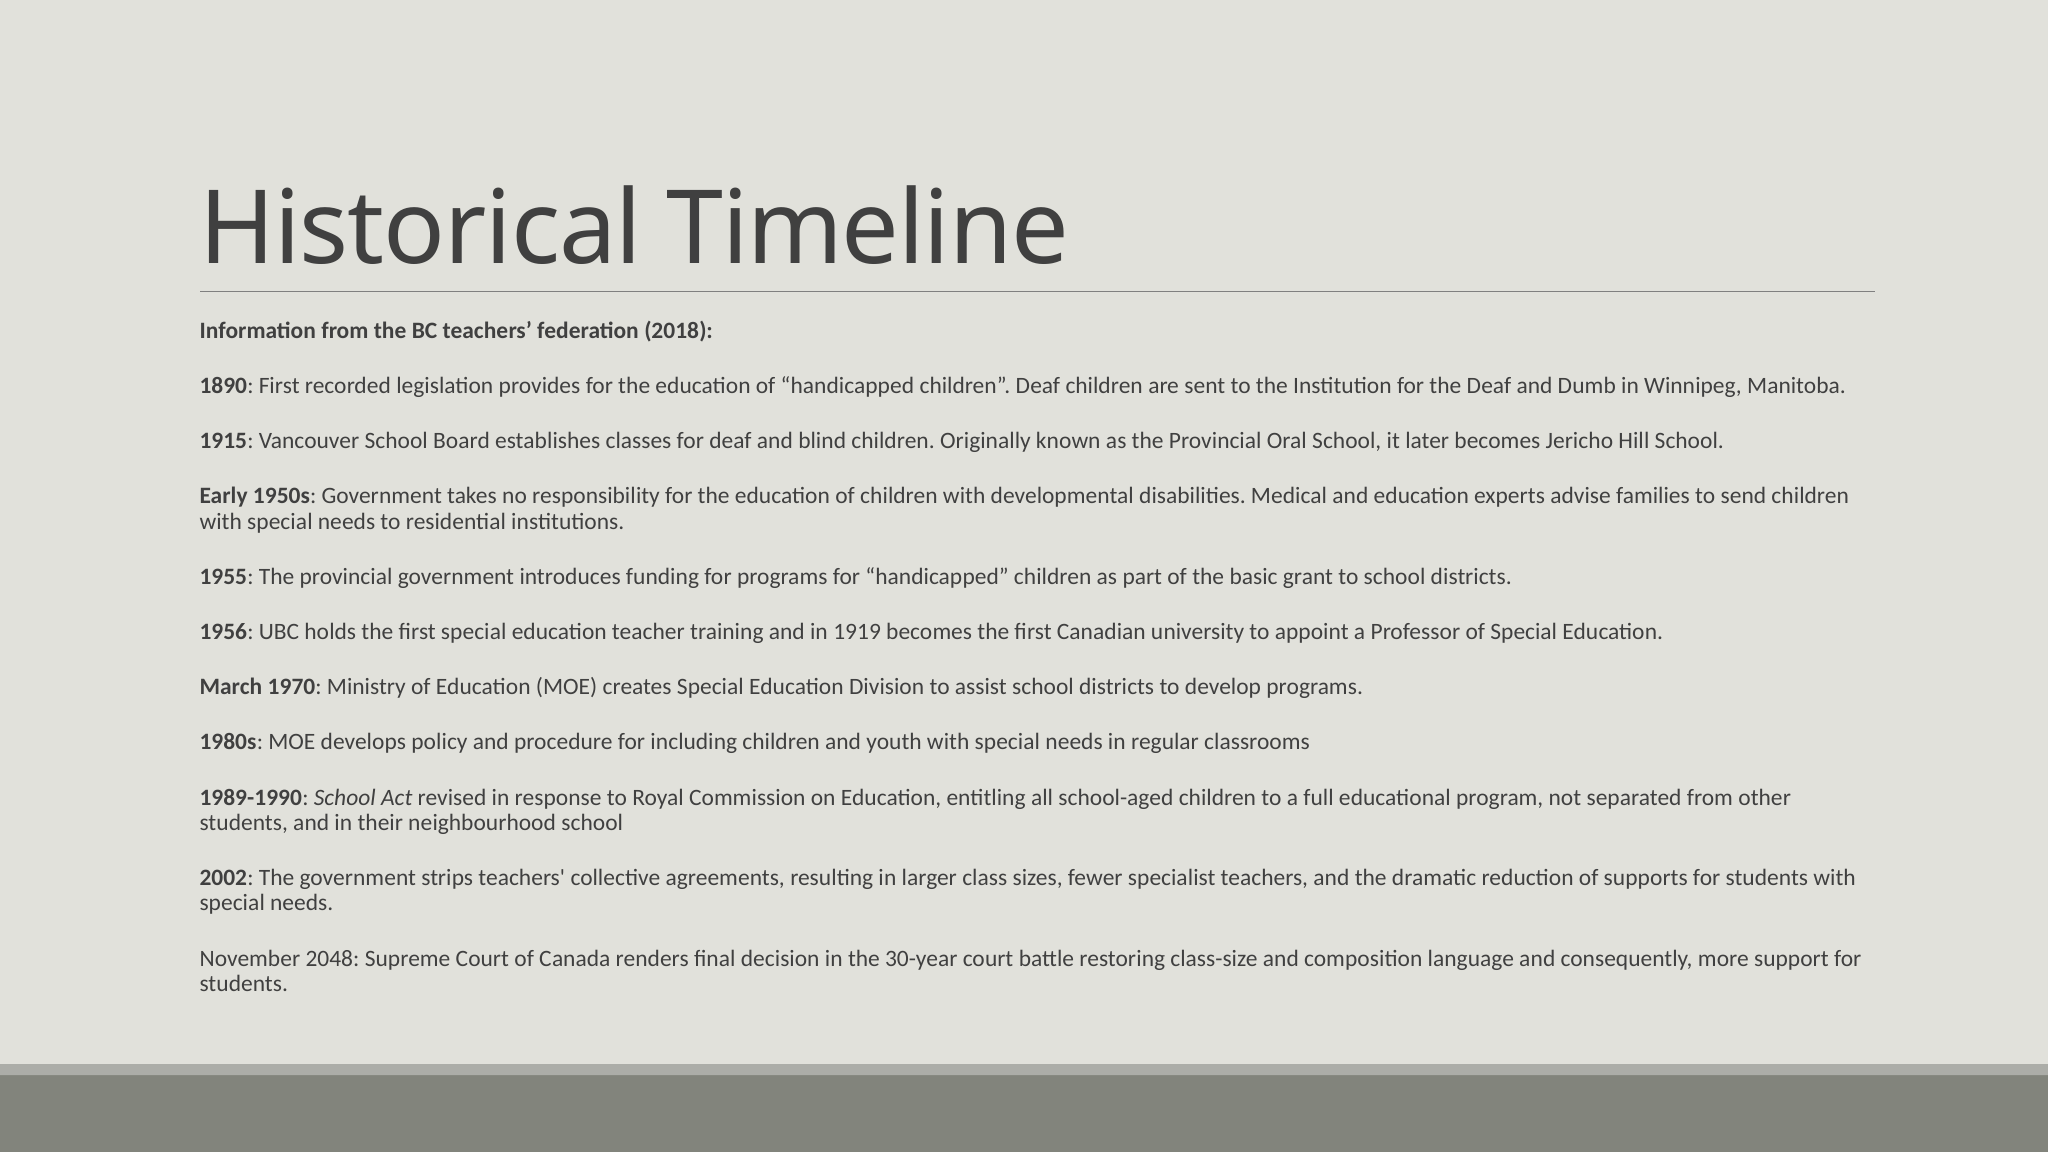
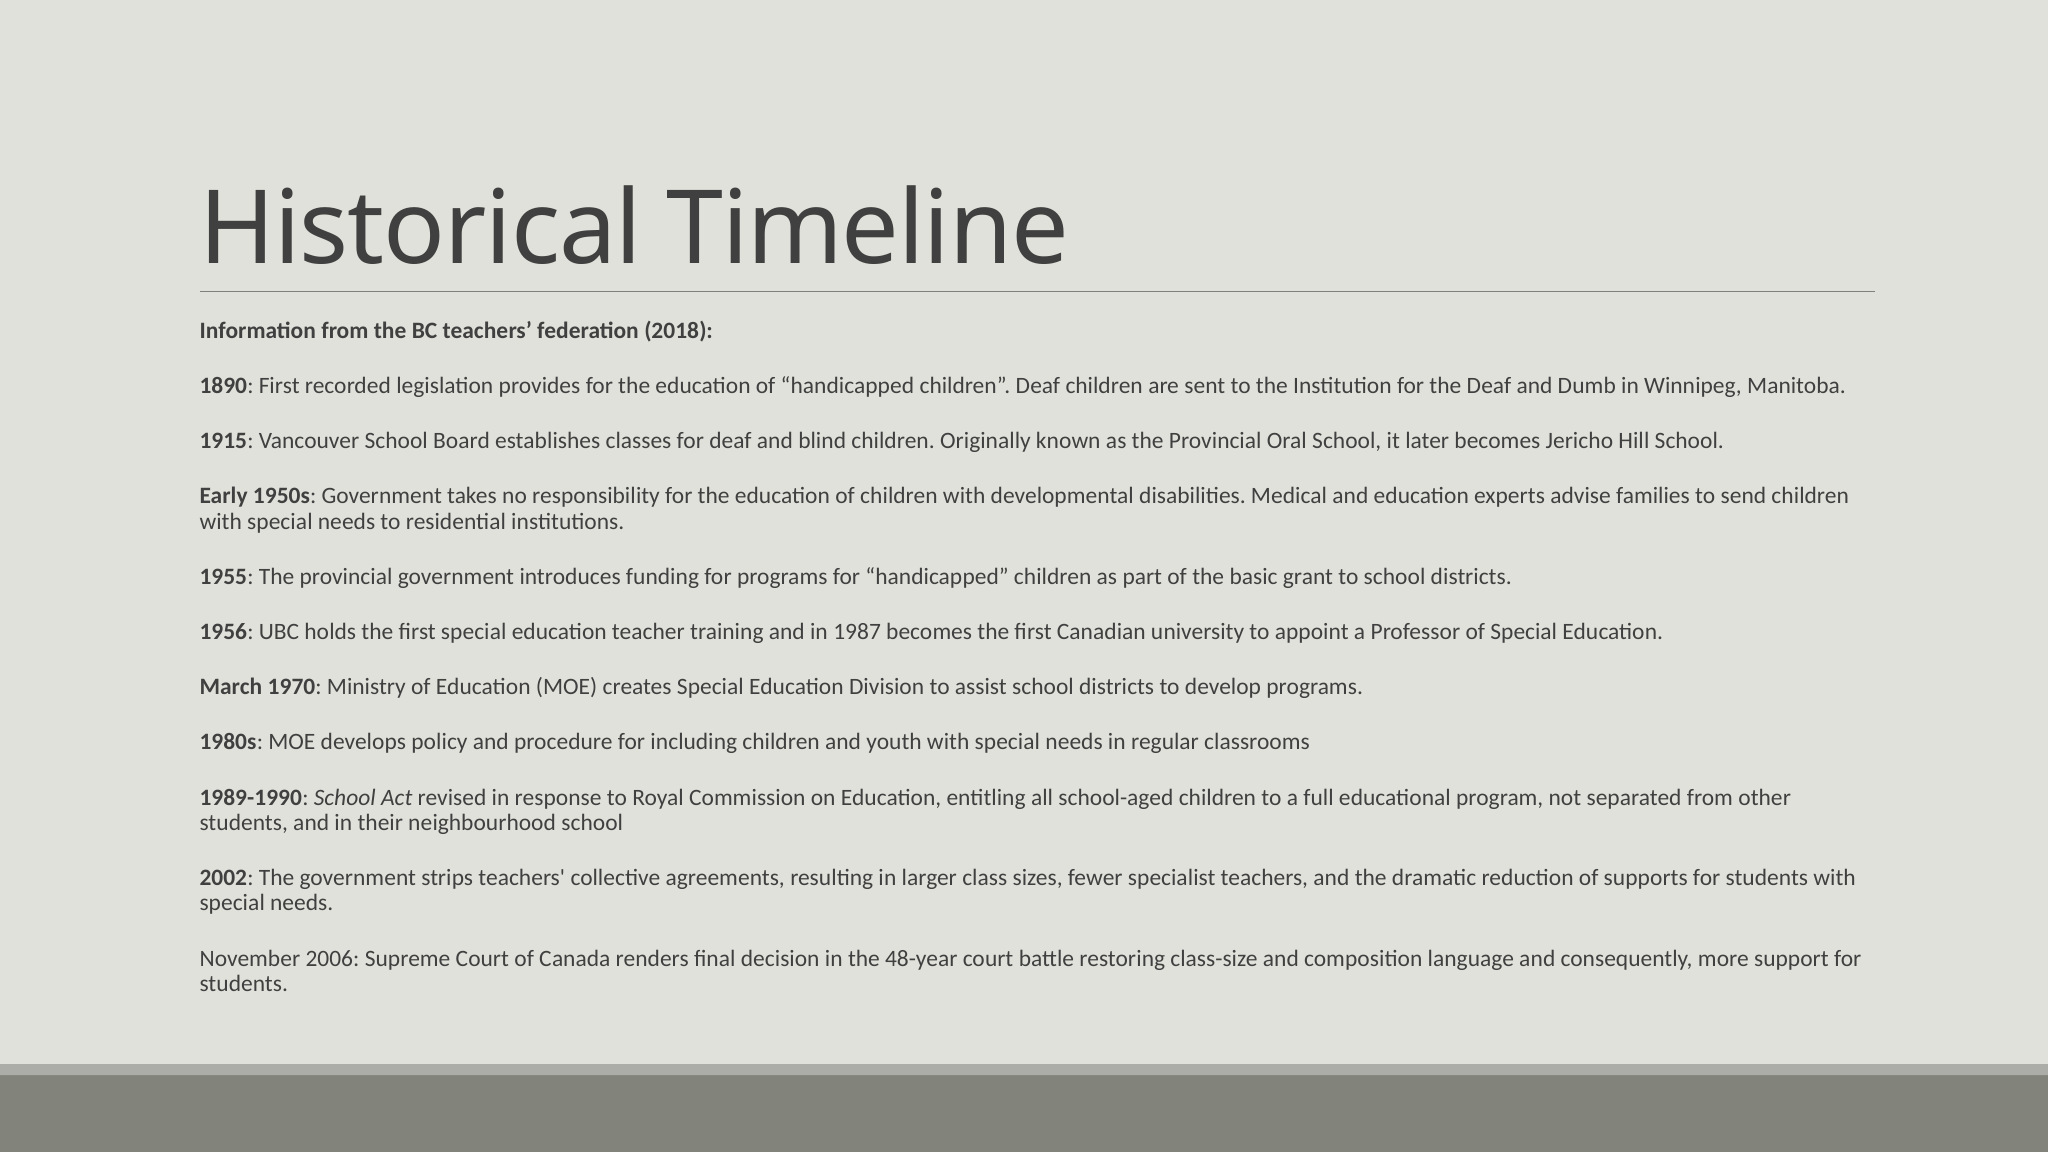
1919: 1919 -> 1987
2048: 2048 -> 2006
30-year: 30-year -> 48-year
